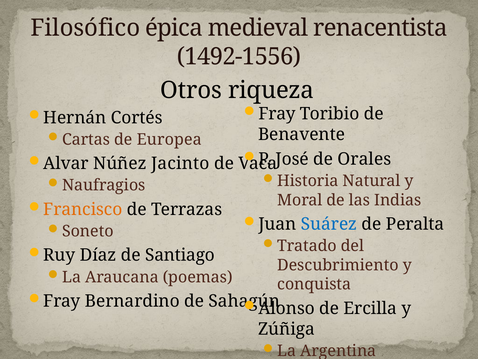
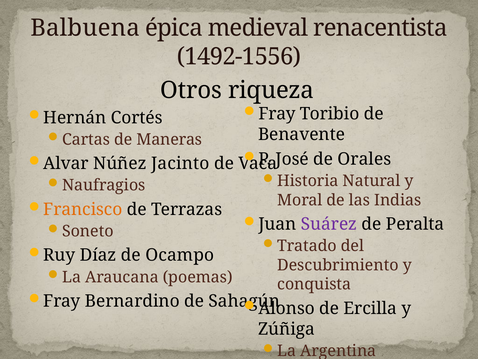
Filosófico: Filosófico -> Balbuena
Europea: Europea -> Maneras
Suárez colour: blue -> purple
Santiago: Santiago -> Ocampo
